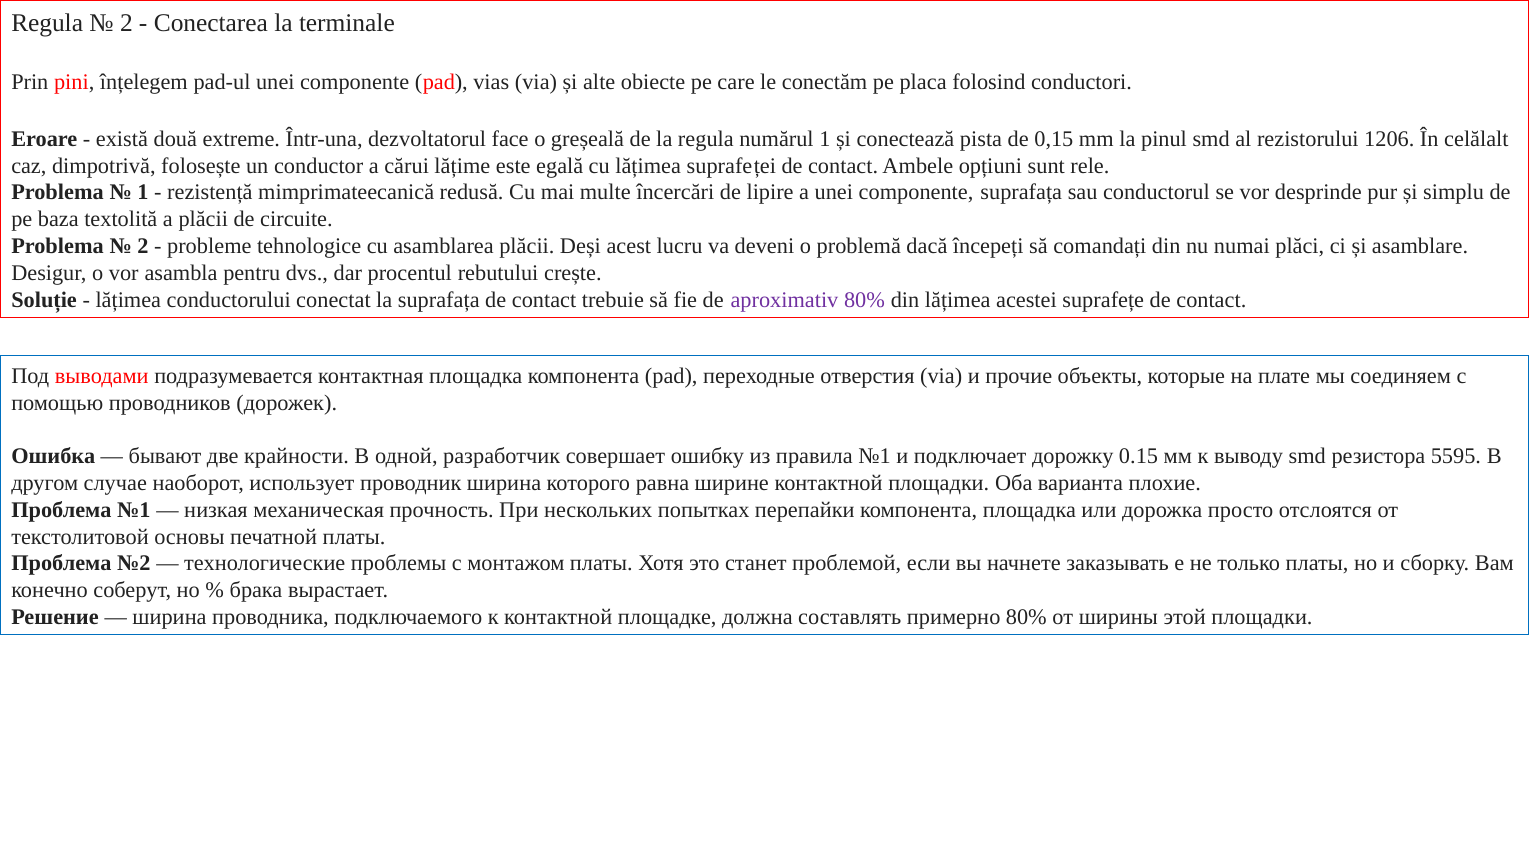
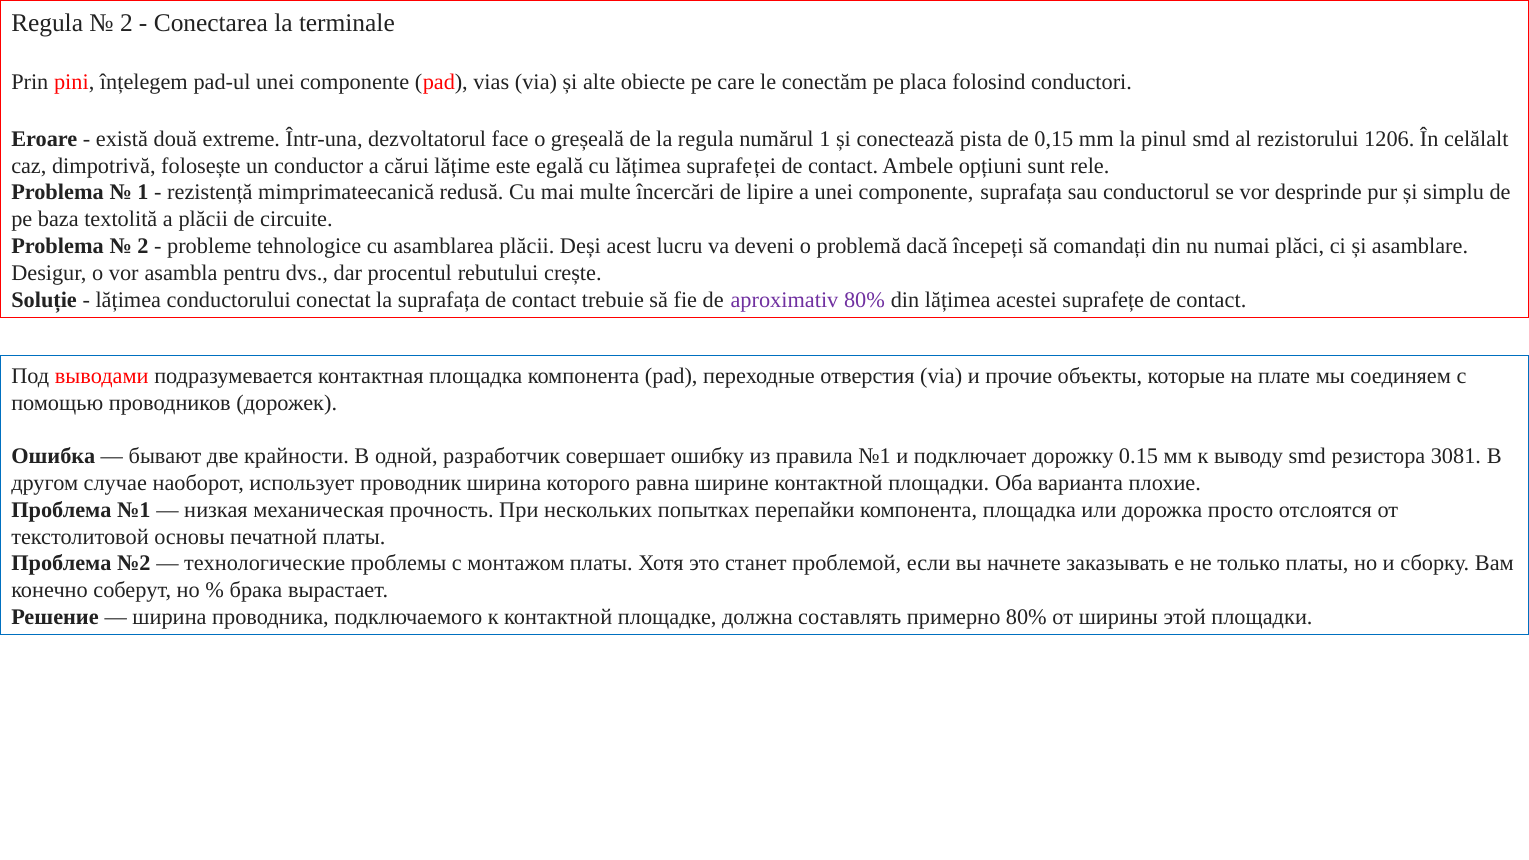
5595: 5595 -> 3081
